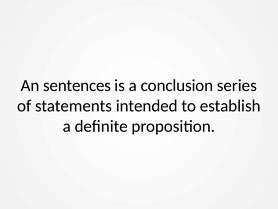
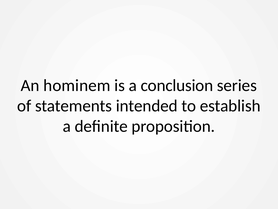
sentences: sentences -> hominem
